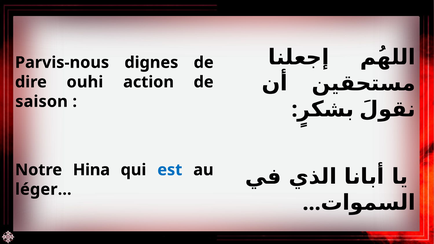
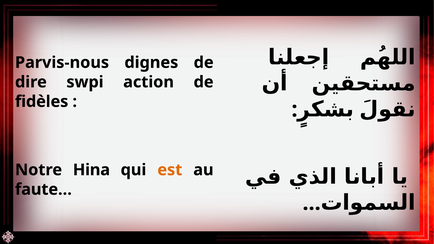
ouhi: ouhi -> swpi
saison: saison -> fidèles
est colour: blue -> orange
léger…: léger… -> faute…
